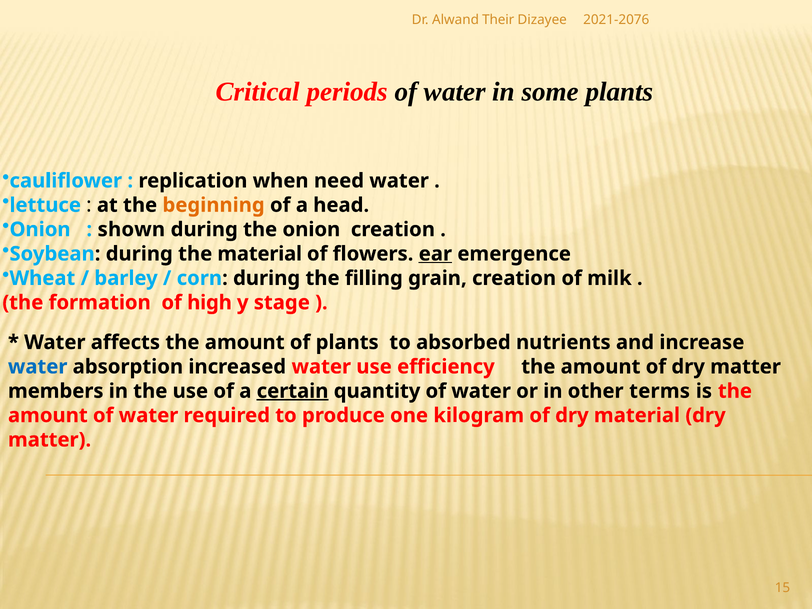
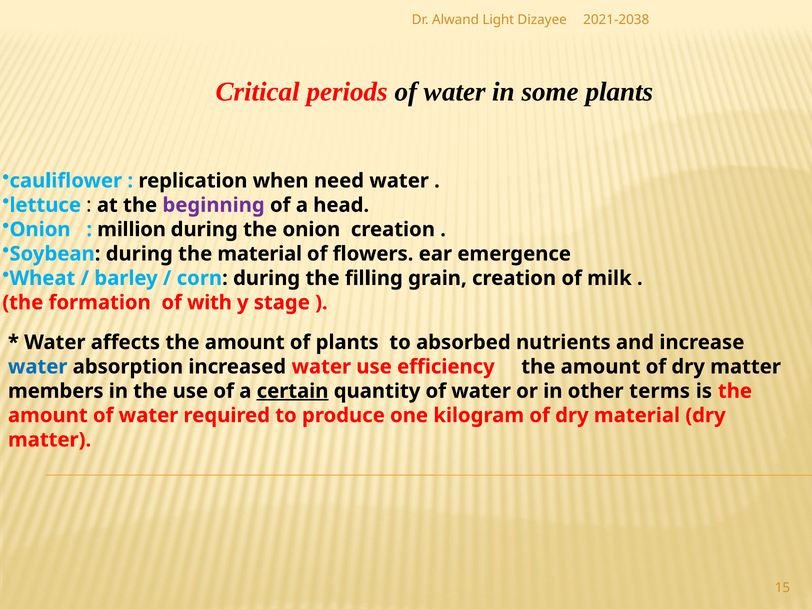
Their: Their -> Light
2021-2076: 2021-2076 -> 2021-2038
beginning colour: orange -> purple
shown: shown -> million
ear underline: present -> none
high: high -> with
